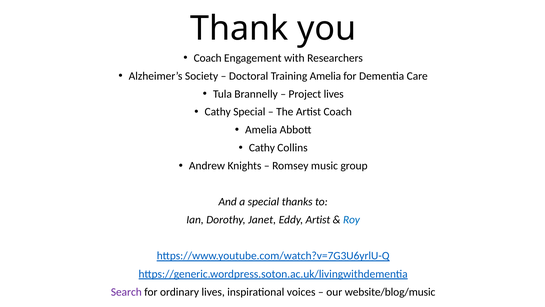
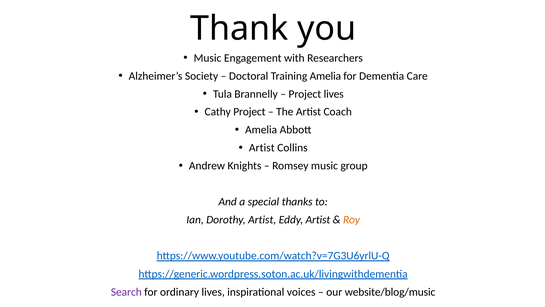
Coach at (208, 58): Coach -> Music
Cathy Special: Special -> Project
Cathy at (262, 148): Cathy -> Artist
Dorothy Janet: Janet -> Artist
Roy colour: blue -> orange
